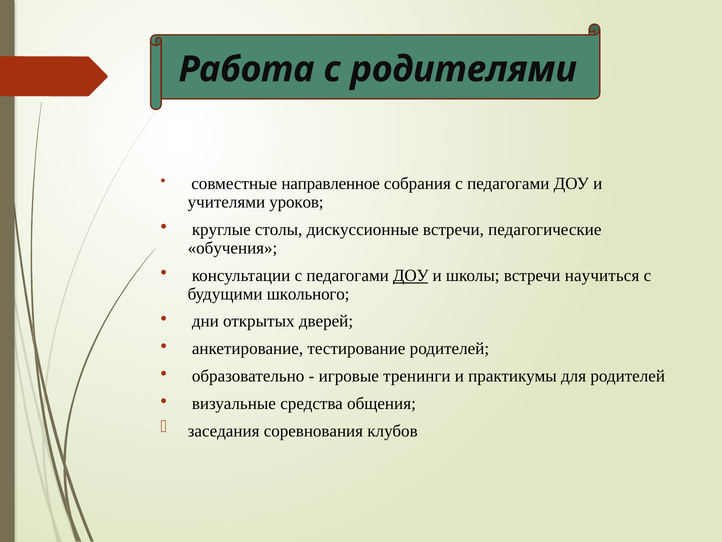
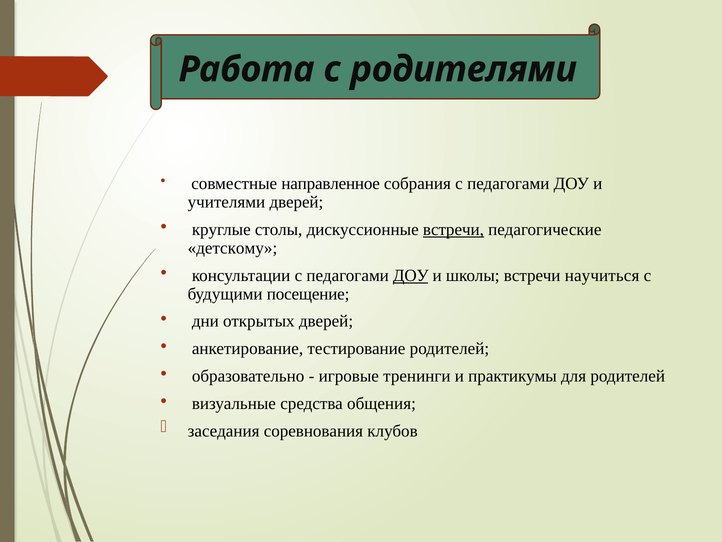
учителями уроков: уроков -> дверей
встречи at (453, 229) underline: none -> present
обучения: обучения -> детскому
школьного: школьного -> посещение
